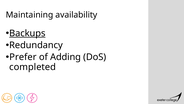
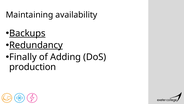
Redundancy underline: none -> present
Prefer: Prefer -> Finally
completed: completed -> production
